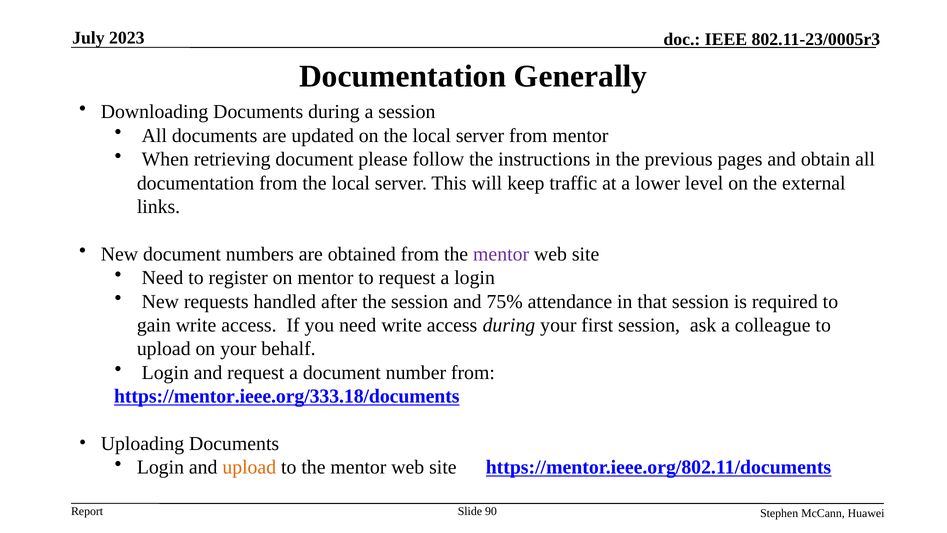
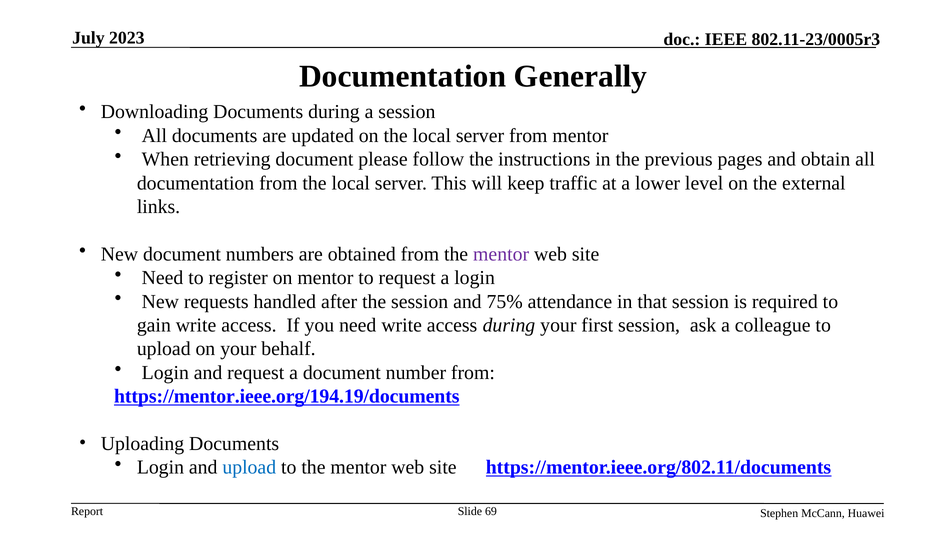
https://mentor.ieee.org/333.18/documents: https://mentor.ieee.org/333.18/documents -> https://mentor.ieee.org/194.19/documents
upload at (249, 467) colour: orange -> blue
90: 90 -> 69
